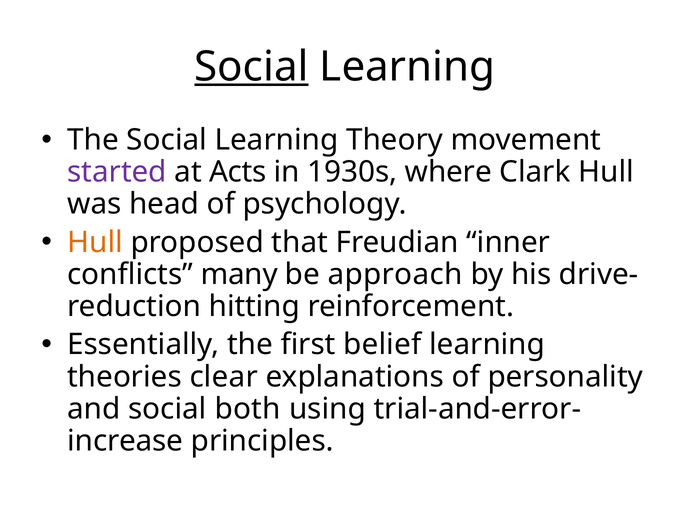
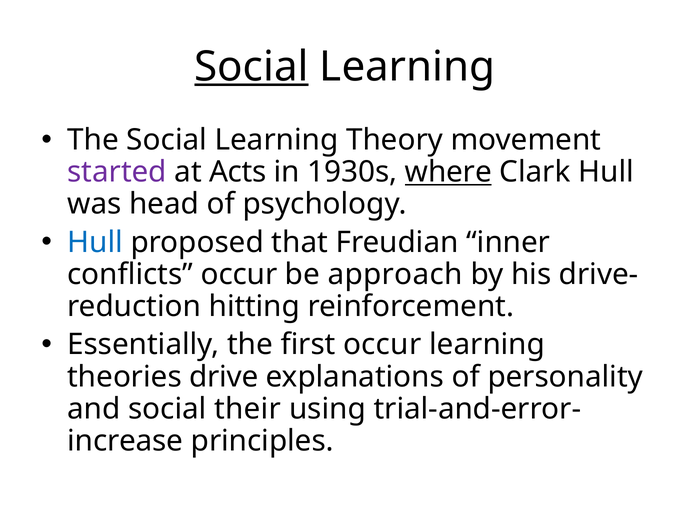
where underline: none -> present
Hull at (95, 243) colour: orange -> blue
conflicts many: many -> occur
first belief: belief -> occur
clear: clear -> drive
both: both -> their
